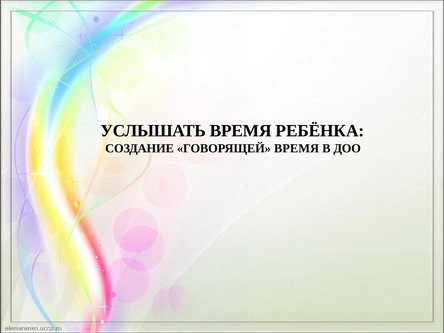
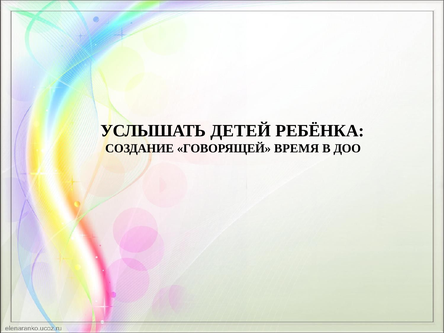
УСЛЫШАТЬ ВРЕМЯ: ВРЕМЯ -> ДЕТЕЙ
